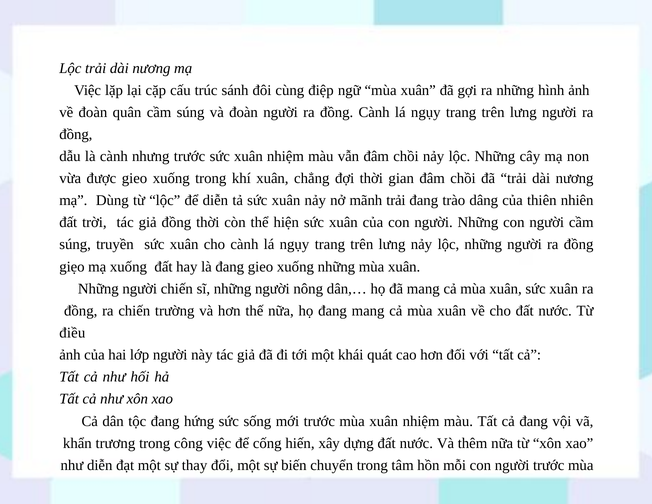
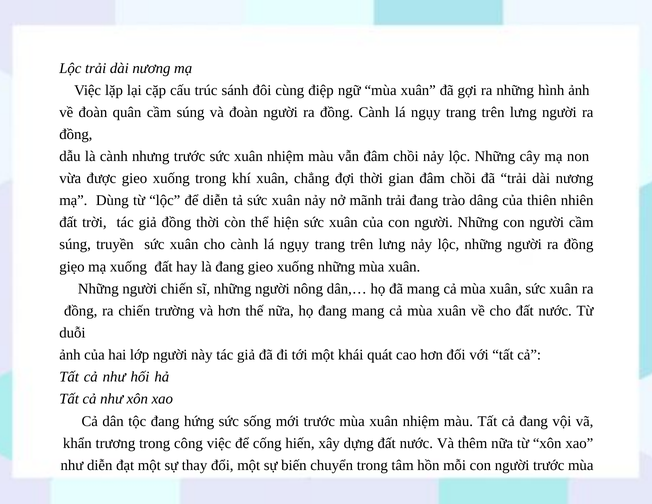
điều: điều -> duỗi
